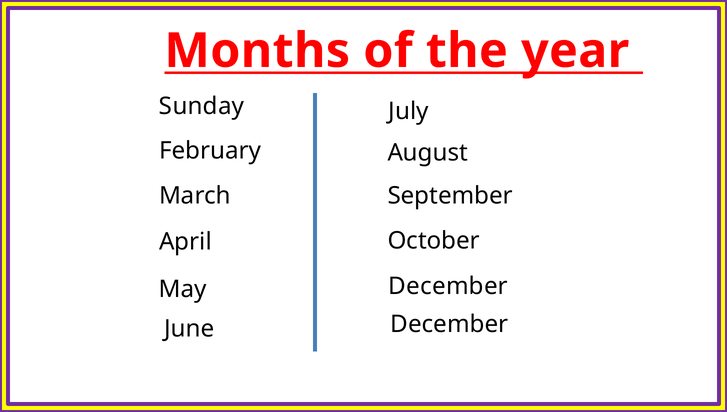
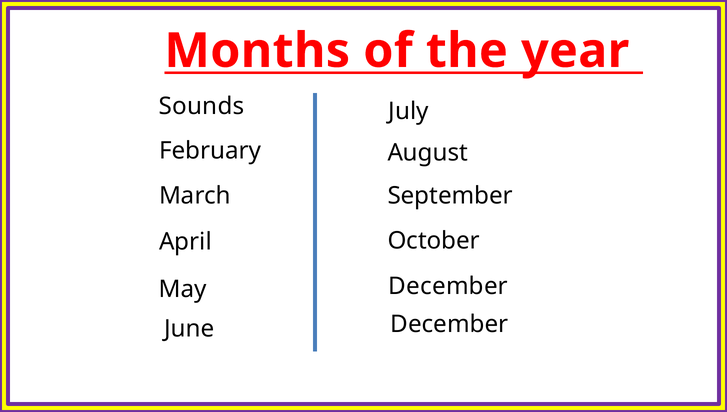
Sunday: Sunday -> Sounds
